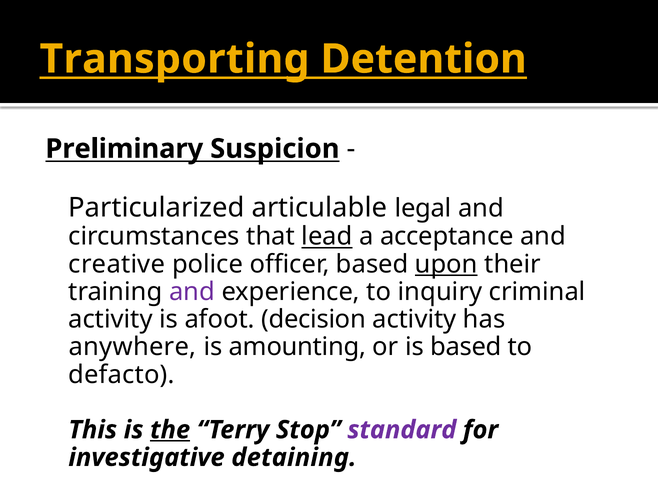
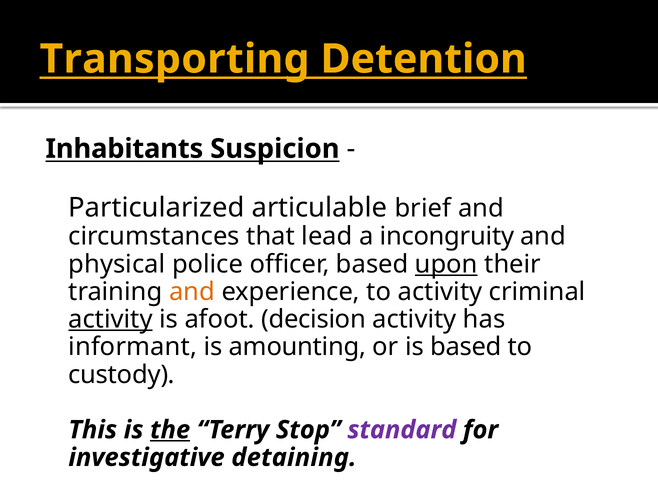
Preliminary: Preliminary -> Inhabitants
legal: legal -> brief
lead underline: present -> none
acceptance: acceptance -> incongruity
creative: creative -> physical
and at (192, 292) colour: purple -> orange
to inquiry: inquiry -> activity
activity at (110, 320) underline: none -> present
anywhere: anywhere -> informant
defacto: defacto -> custody
